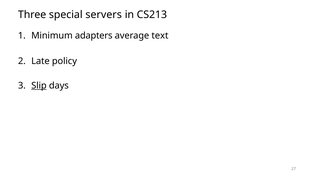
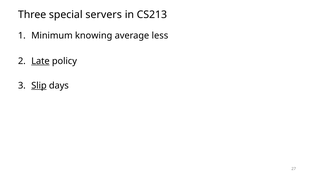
adapters: adapters -> knowing
text: text -> less
Late underline: none -> present
